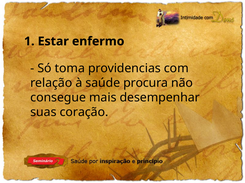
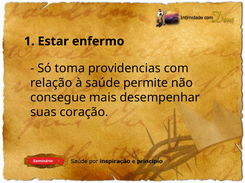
procura: procura -> permite
